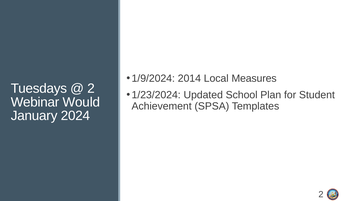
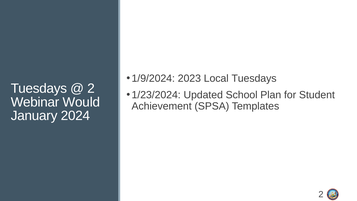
2014: 2014 -> 2023
Local Measures: Measures -> Tuesdays
